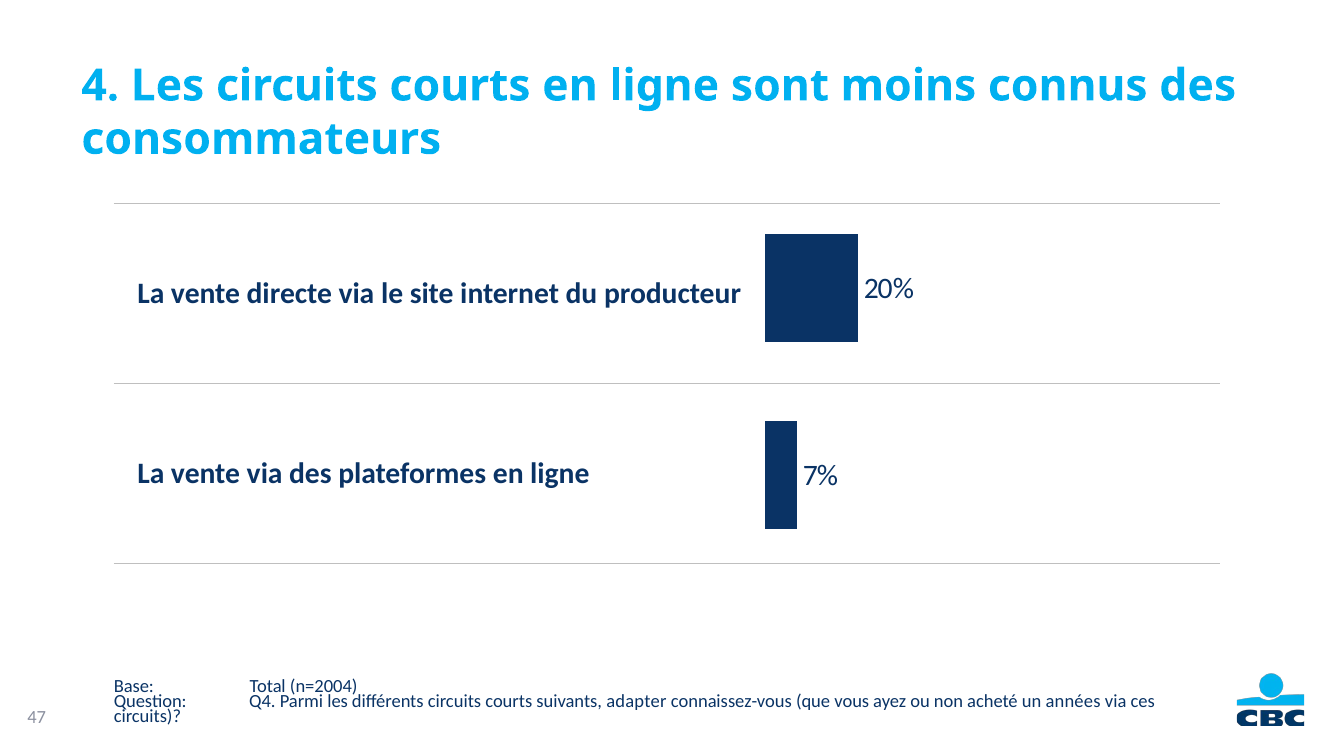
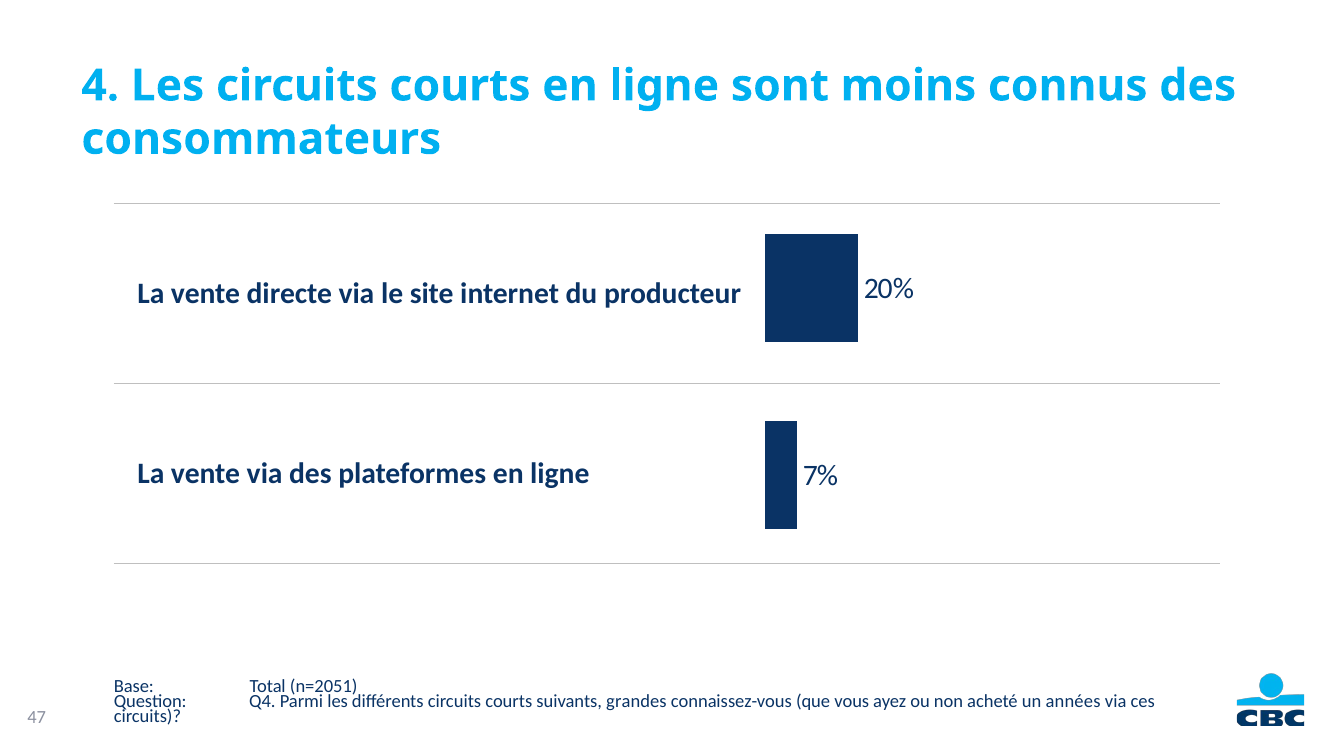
n=2004: n=2004 -> n=2051
adapter: adapter -> grandes
